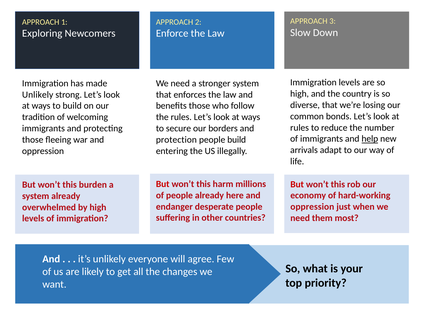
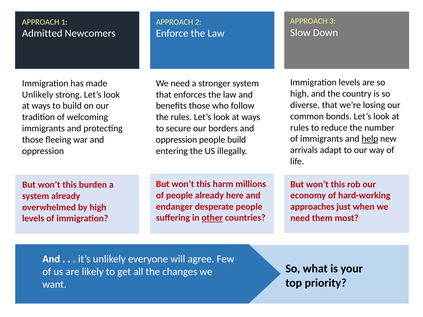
Exploring: Exploring -> Admitted
protection at (176, 140): protection -> oppression
oppression at (312, 207): oppression -> approaches
other underline: none -> present
